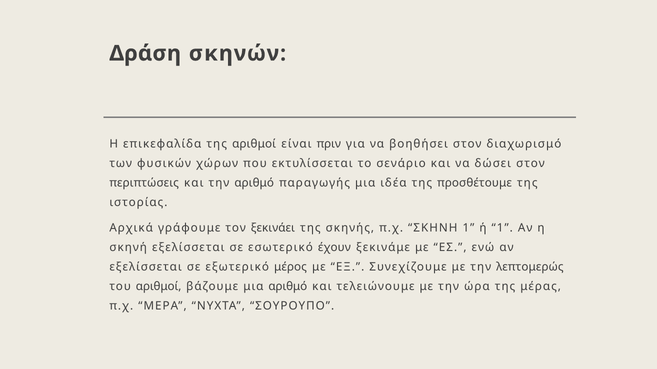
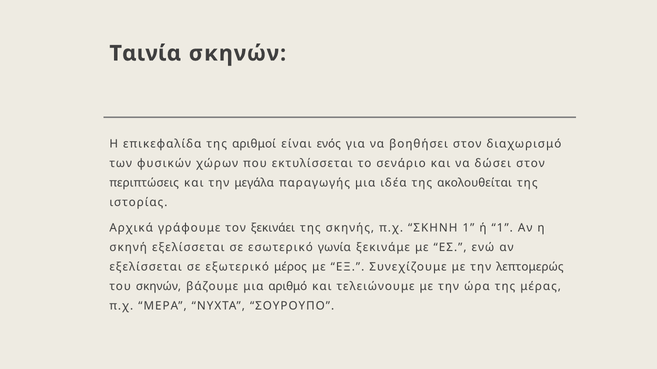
Δράση: Δράση -> Ταινία
πριν: πριν -> ενός
την αριθμό: αριθμό -> μεγάλα
προσθέτουμε: προσθέτουμε -> ακολουθείται
έχουν: έχουν -> γωνία
του αριθμοί: αριθμοί -> σκηνών
